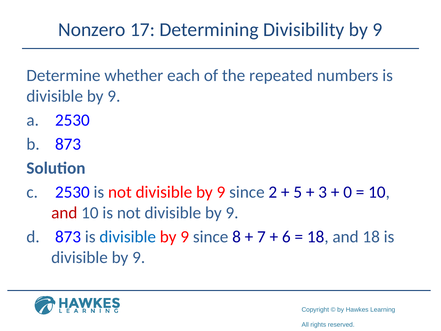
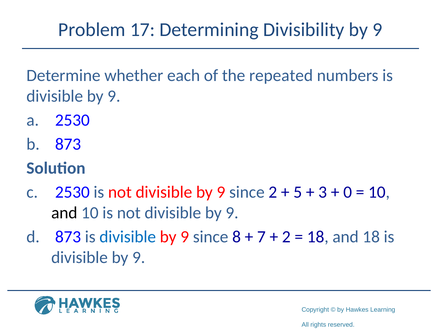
Nonzero: Nonzero -> Problem
and at (64, 213) colour: red -> black
6 at (286, 237): 6 -> 2
